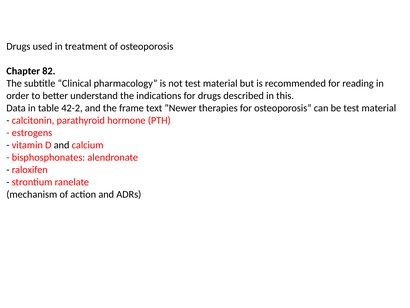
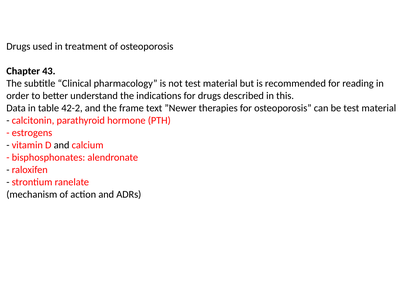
82: 82 -> 43
